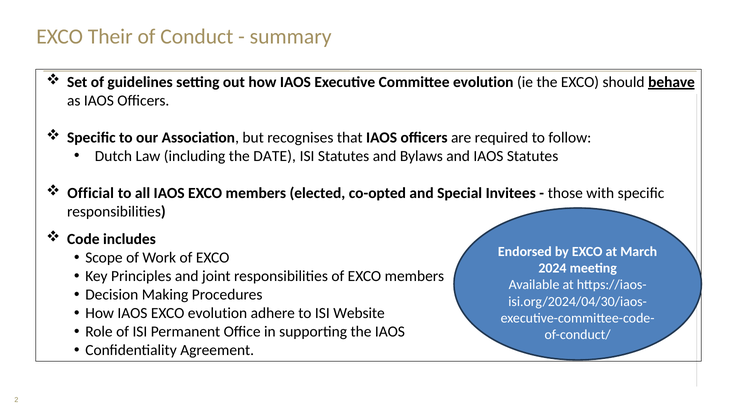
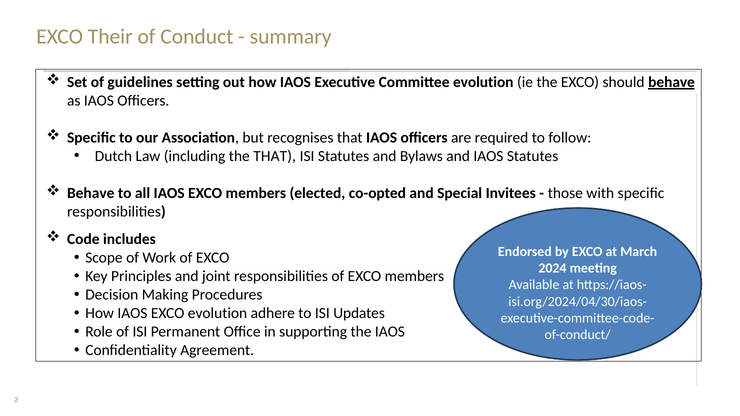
the DATE: DATE -> THAT
Official at (91, 193): Official -> Behave
Website: Website -> Updates
